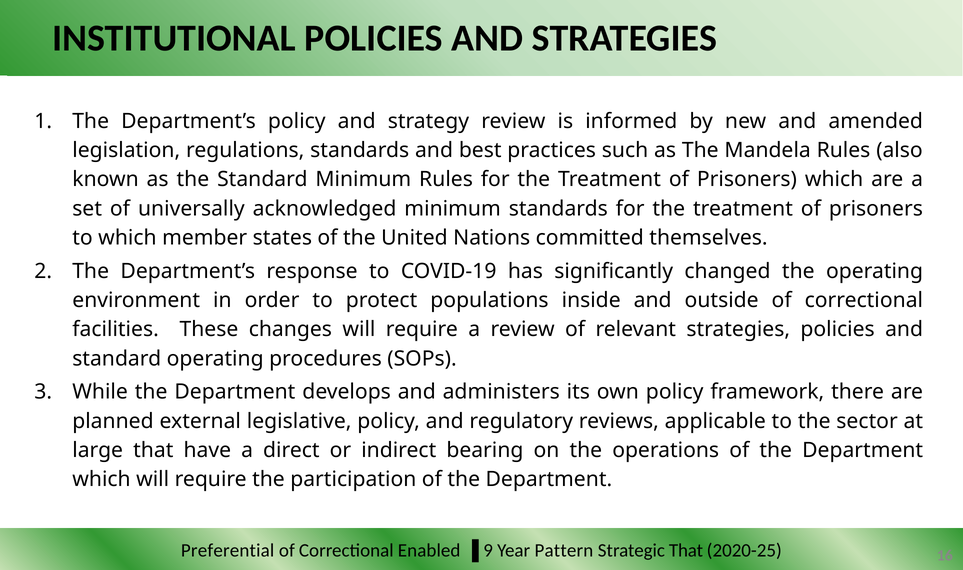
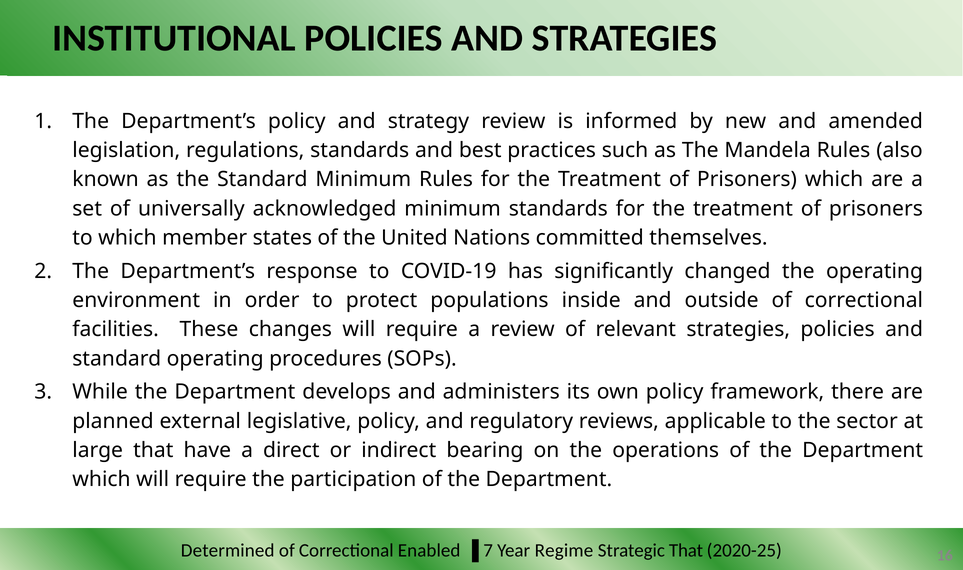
Preferential: Preferential -> Determined
9: 9 -> 7
Pattern: Pattern -> Regime
